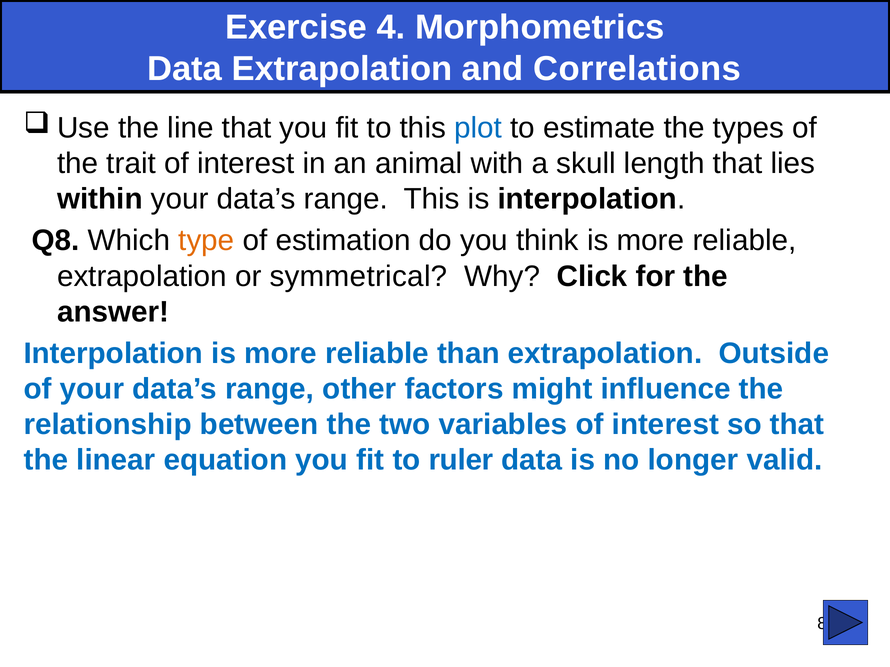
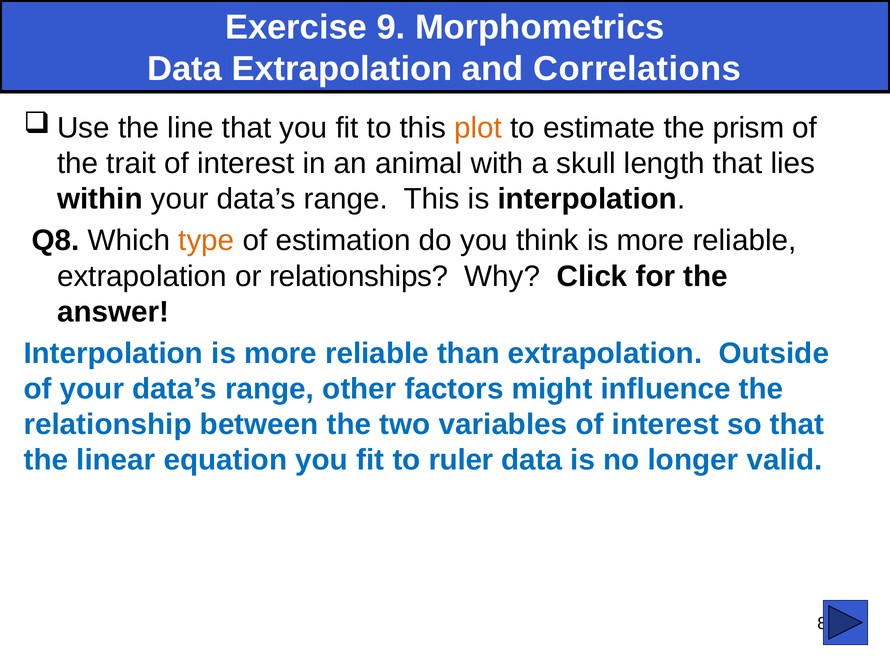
4: 4 -> 9
plot colour: blue -> orange
types: types -> prism
symmetrical: symmetrical -> relationships
